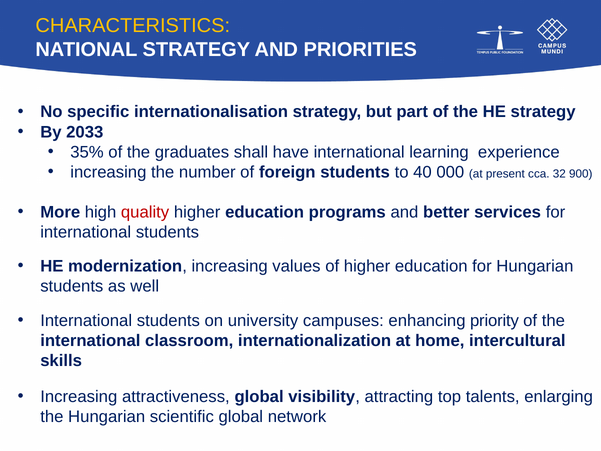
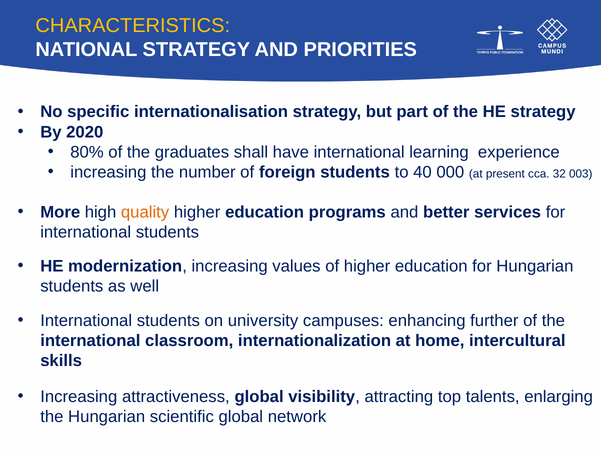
2033: 2033 -> 2020
35%: 35% -> 80%
900: 900 -> 003
quality colour: red -> orange
priority: priority -> further
